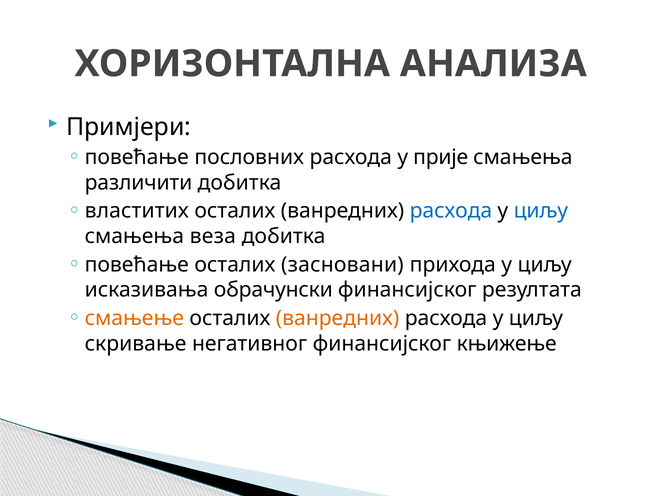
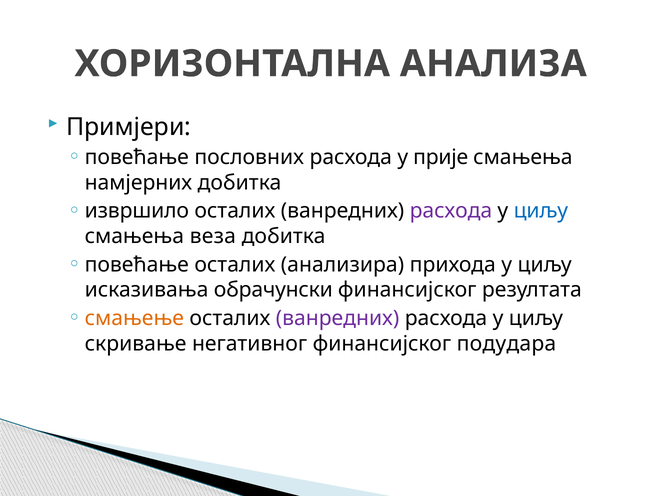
различити: различити -> намјерних
властитих: властитих -> извршило
расхода at (451, 211) colour: blue -> purple
засновани: засновани -> анализира
ванредних at (338, 319) colour: orange -> purple
књижење: књижење -> подудара
